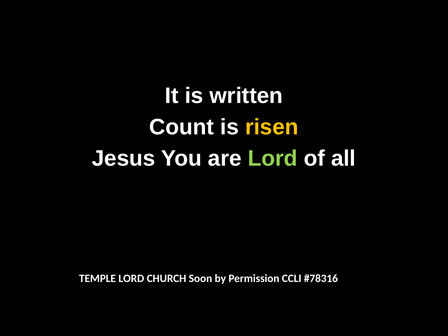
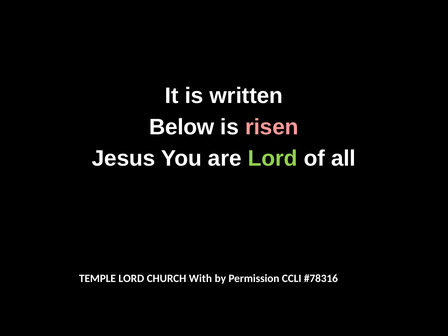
Count: Count -> Below
risen colour: yellow -> pink
Soon: Soon -> With
